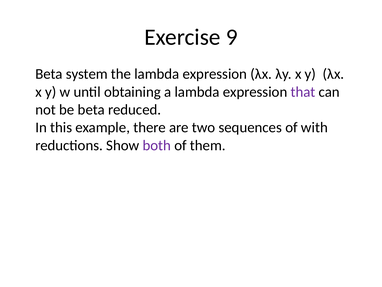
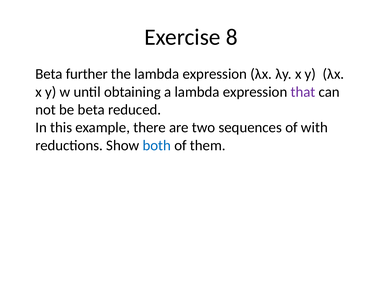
9: 9 -> 8
system: system -> further
both colour: purple -> blue
